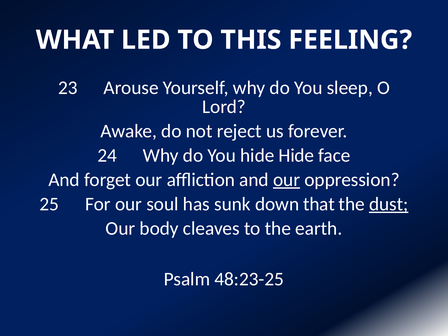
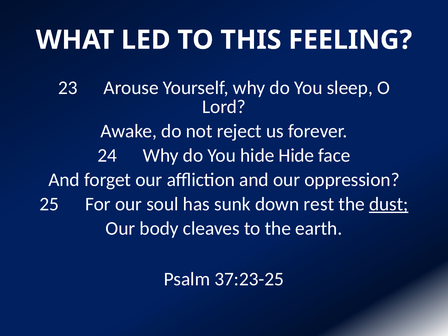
our at (287, 180) underline: present -> none
that: that -> rest
48:23-25: 48:23-25 -> 37:23-25
